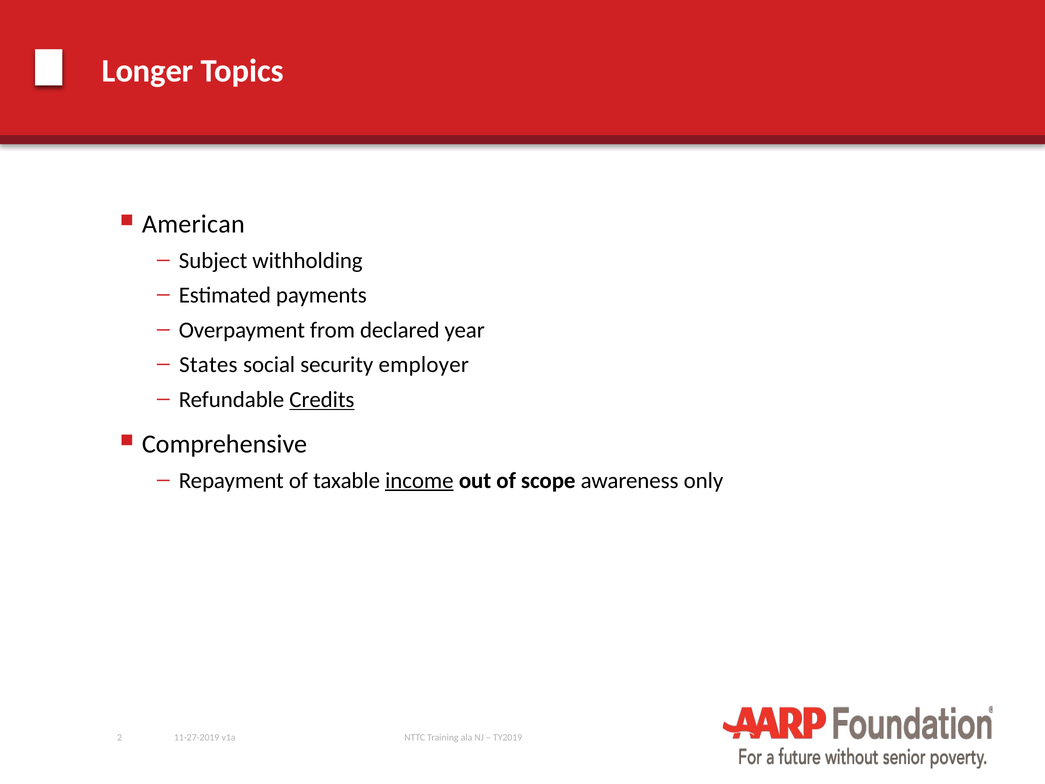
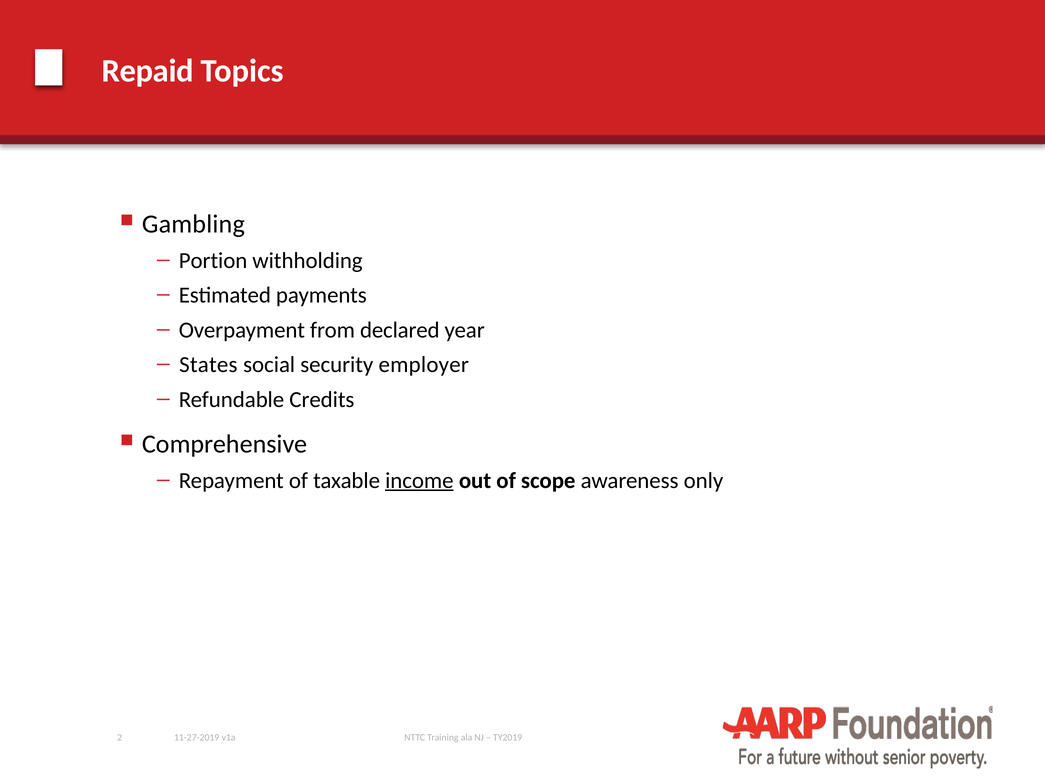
Longer: Longer -> Repaid
American: American -> Gambling
Subject: Subject -> Portion
Credits underline: present -> none
